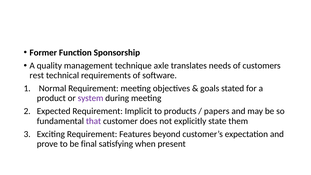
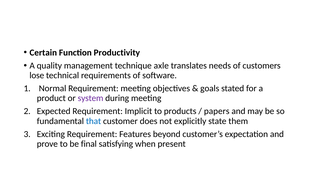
Former: Former -> Certain
Sponsorship: Sponsorship -> Productivity
rest: rest -> lose
that colour: purple -> blue
